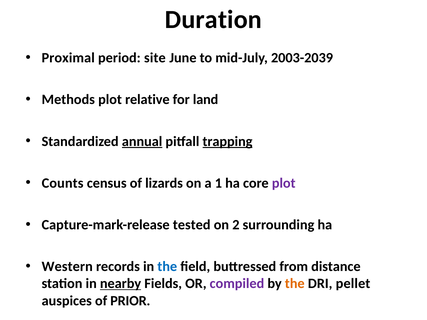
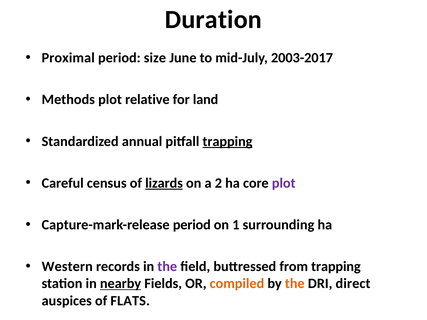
site: site -> size
2003-2039: 2003-2039 -> 2003-2017
annual underline: present -> none
Counts: Counts -> Careful
lizards underline: none -> present
1: 1 -> 2
Capture-mark-release tested: tested -> period
2: 2 -> 1
the at (167, 267) colour: blue -> purple
from distance: distance -> trapping
compiled colour: purple -> orange
pellet: pellet -> direct
PRIOR: PRIOR -> FLATS
